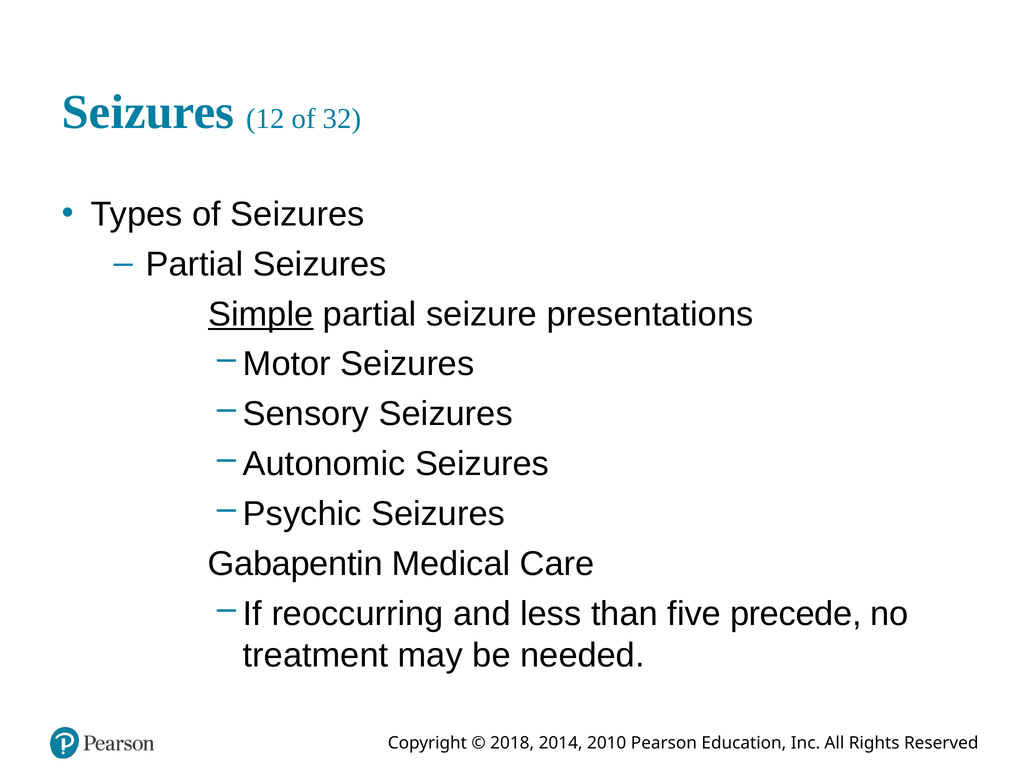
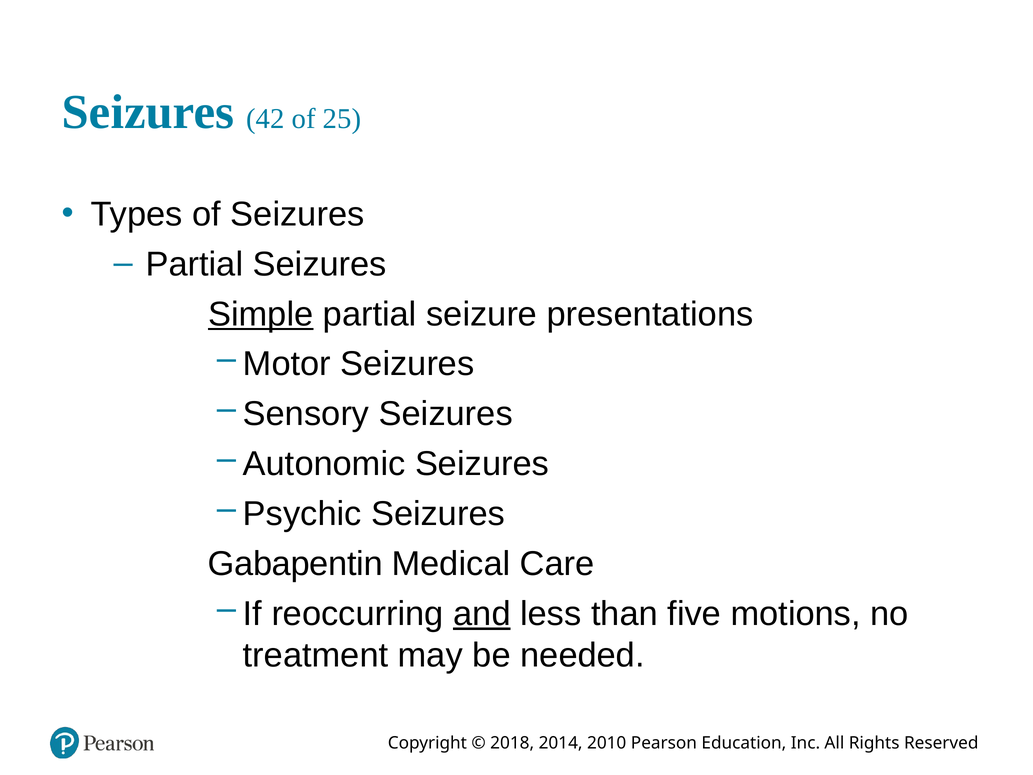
12: 12 -> 42
32: 32 -> 25
and underline: none -> present
precede: precede -> motions
